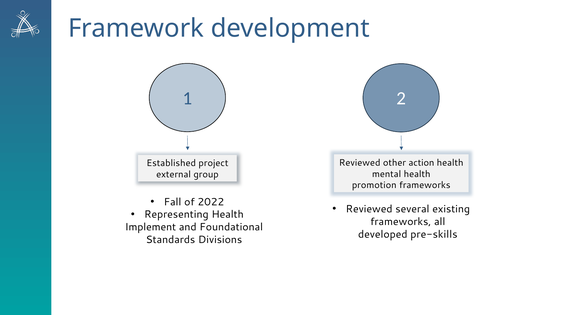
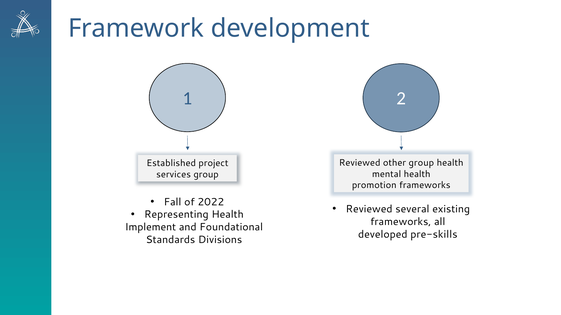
other action: action -> group
external: external -> services
